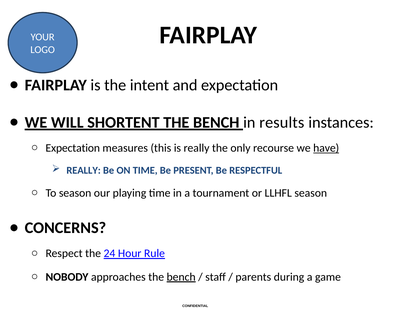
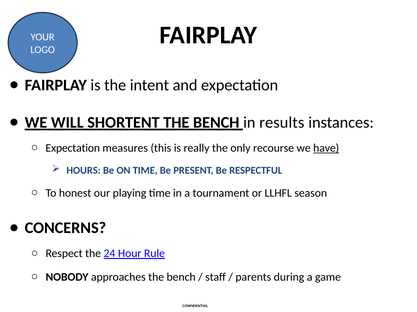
REALLY at (84, 171): REALLY -> HOURS
To season: season -> honest
bench at (181, 278) underline: present -> none
